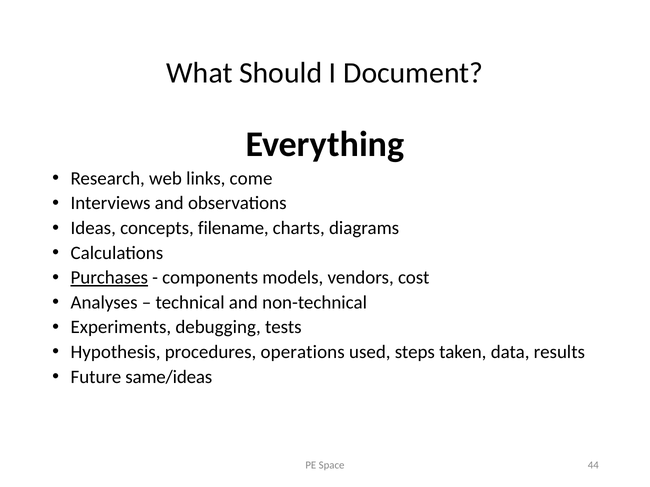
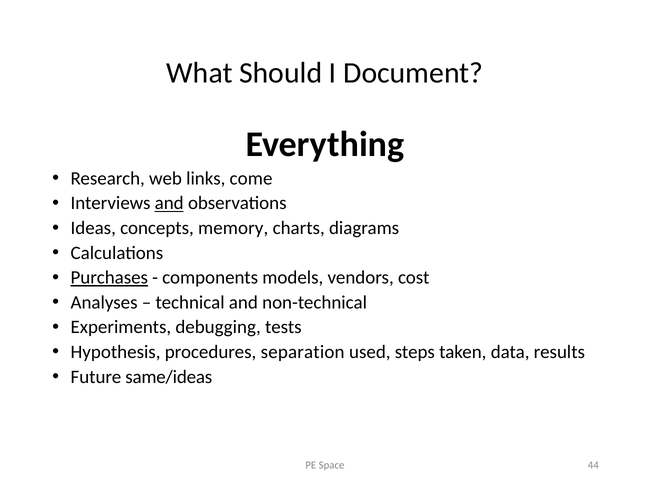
and at (169, 203) underline: none -> present
filename: filename -> memory
operations: operations -> separation
